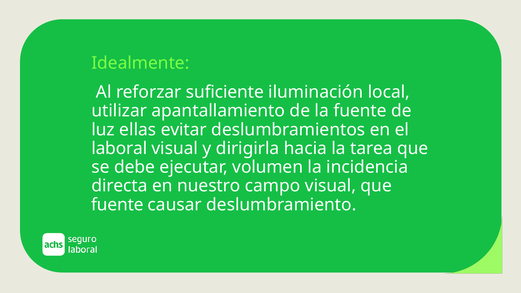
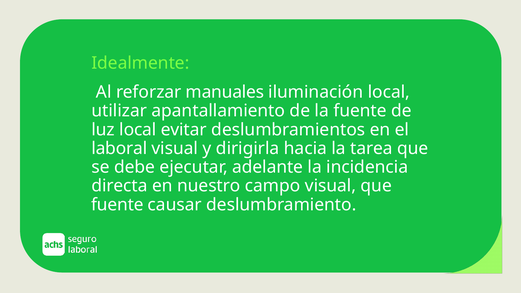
suficiente: suficiente -> manuales
luz ellas: ellas -> local
volumen: volumen -> adelante
